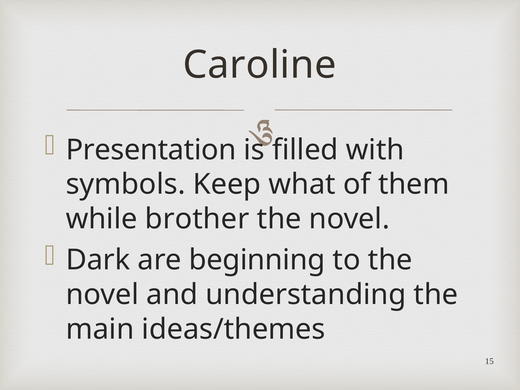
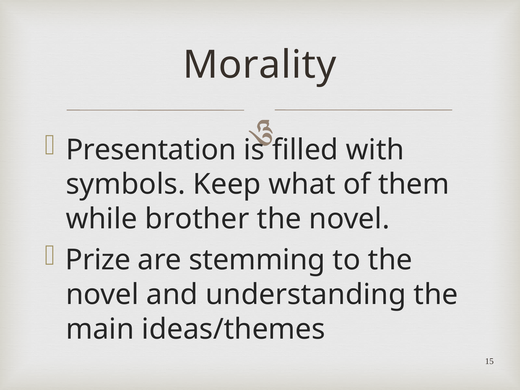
Caroline: Caroline -> Morality
Dark: Dark -> Prize
beginning: beginning -> stemming
